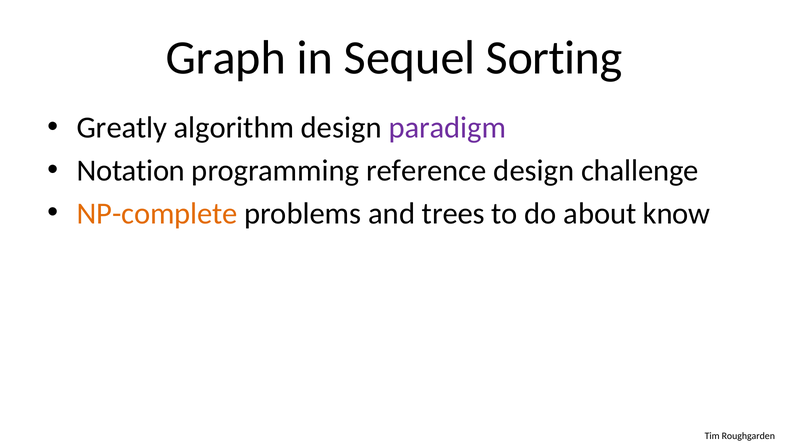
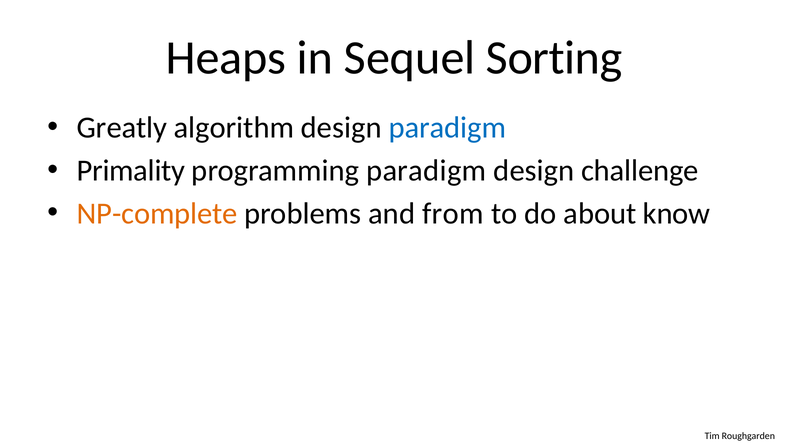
Graph: Graph -> Heaps
paradigm at (447, 128) colour: purple -> blue
Notation: Notation -> Primality
programming reference: reference -> paradigm
trees: trees -> from
